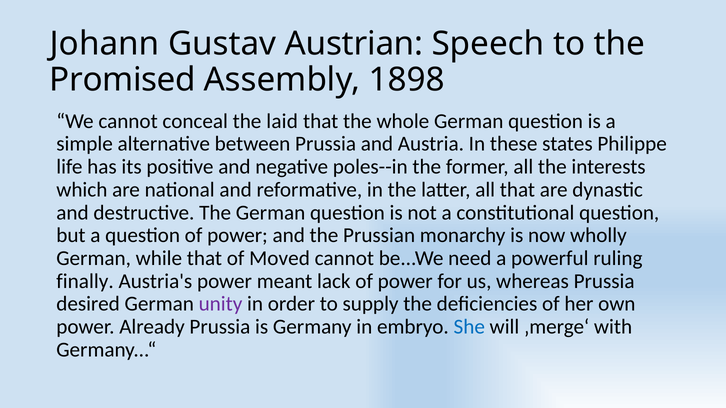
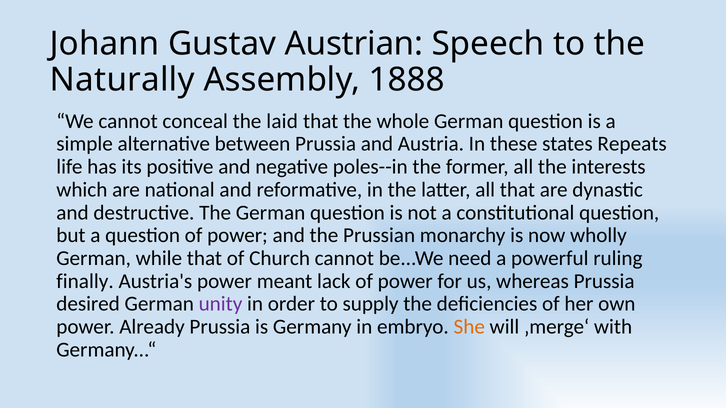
Promised: Promised -> Naturally
1898: 1898 -> 1888
Philippe: Philippe -> Repeats
Moved: Moved -> Church
She colour: blue -> orange
